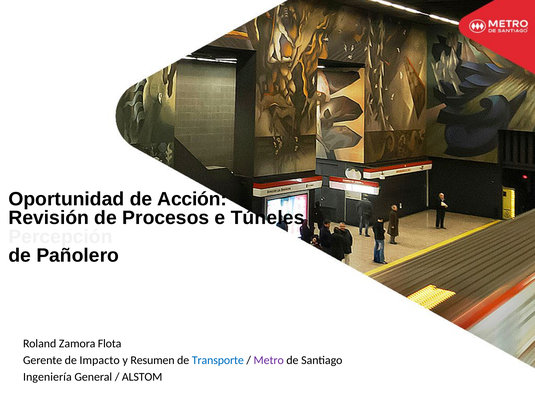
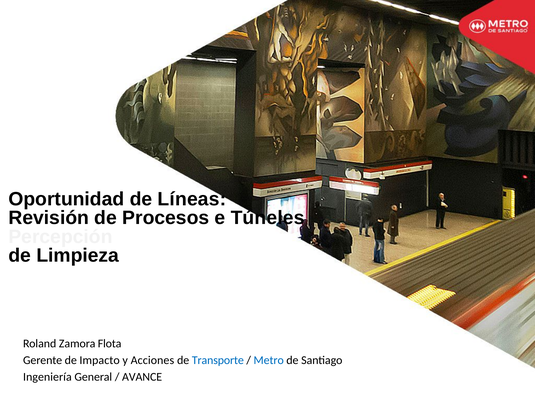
Acción: Acción -> Líneas
Pañolero: Pañolero -> Limpieza
Resumen: Resumen -> Acciones
Metro colour: purple -> blue
ALSTOM: ALSTOM -> AVANCE
